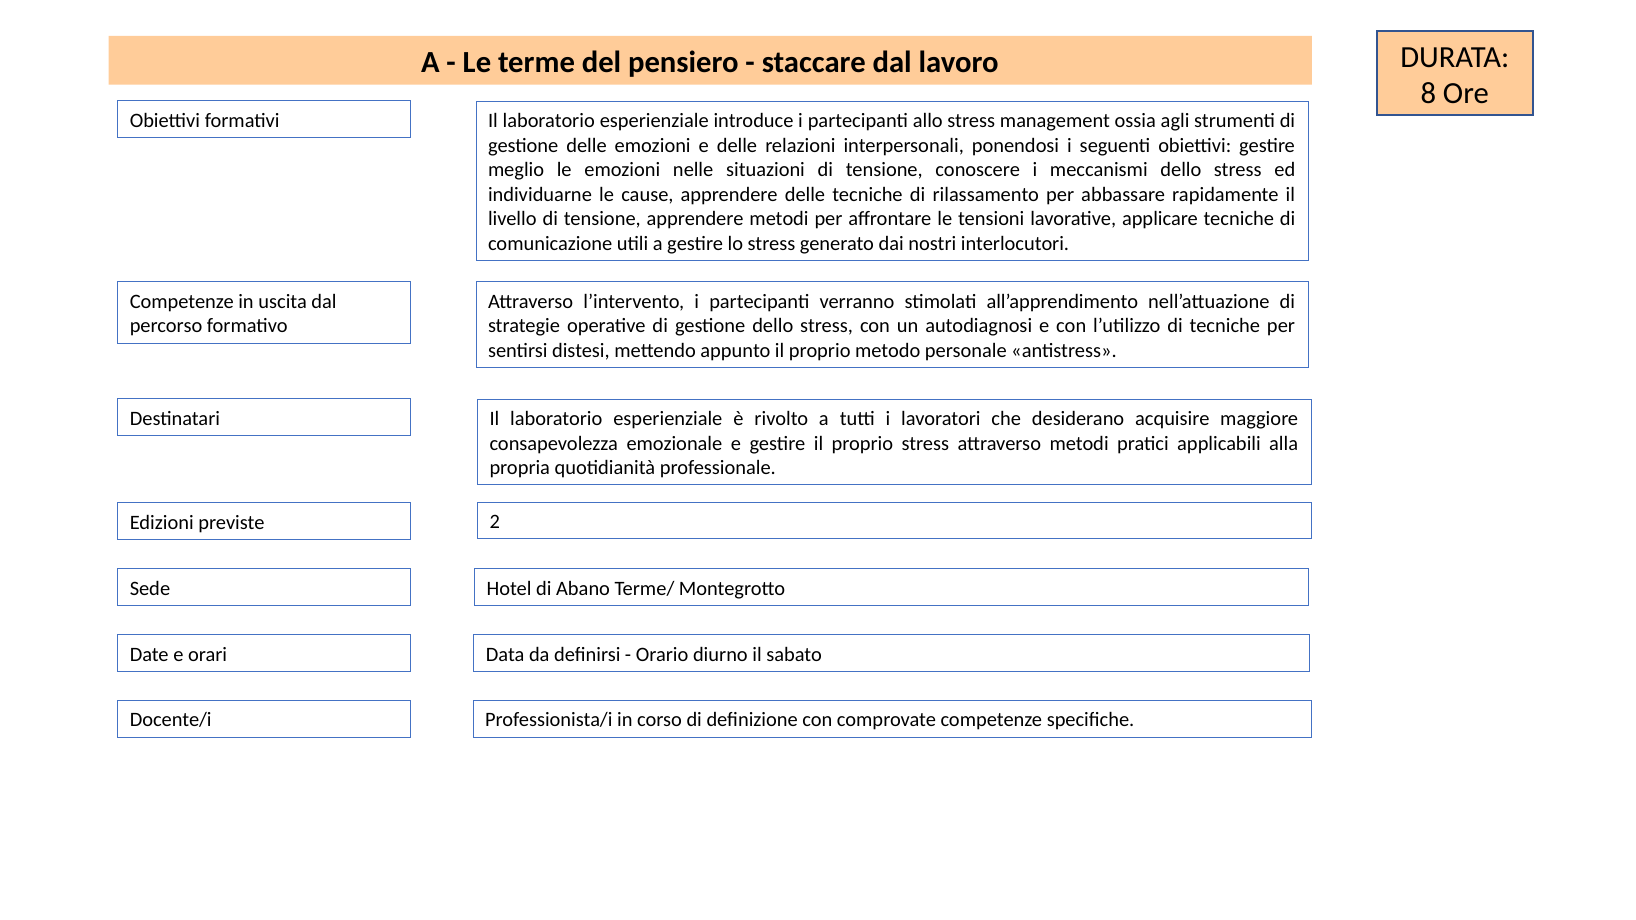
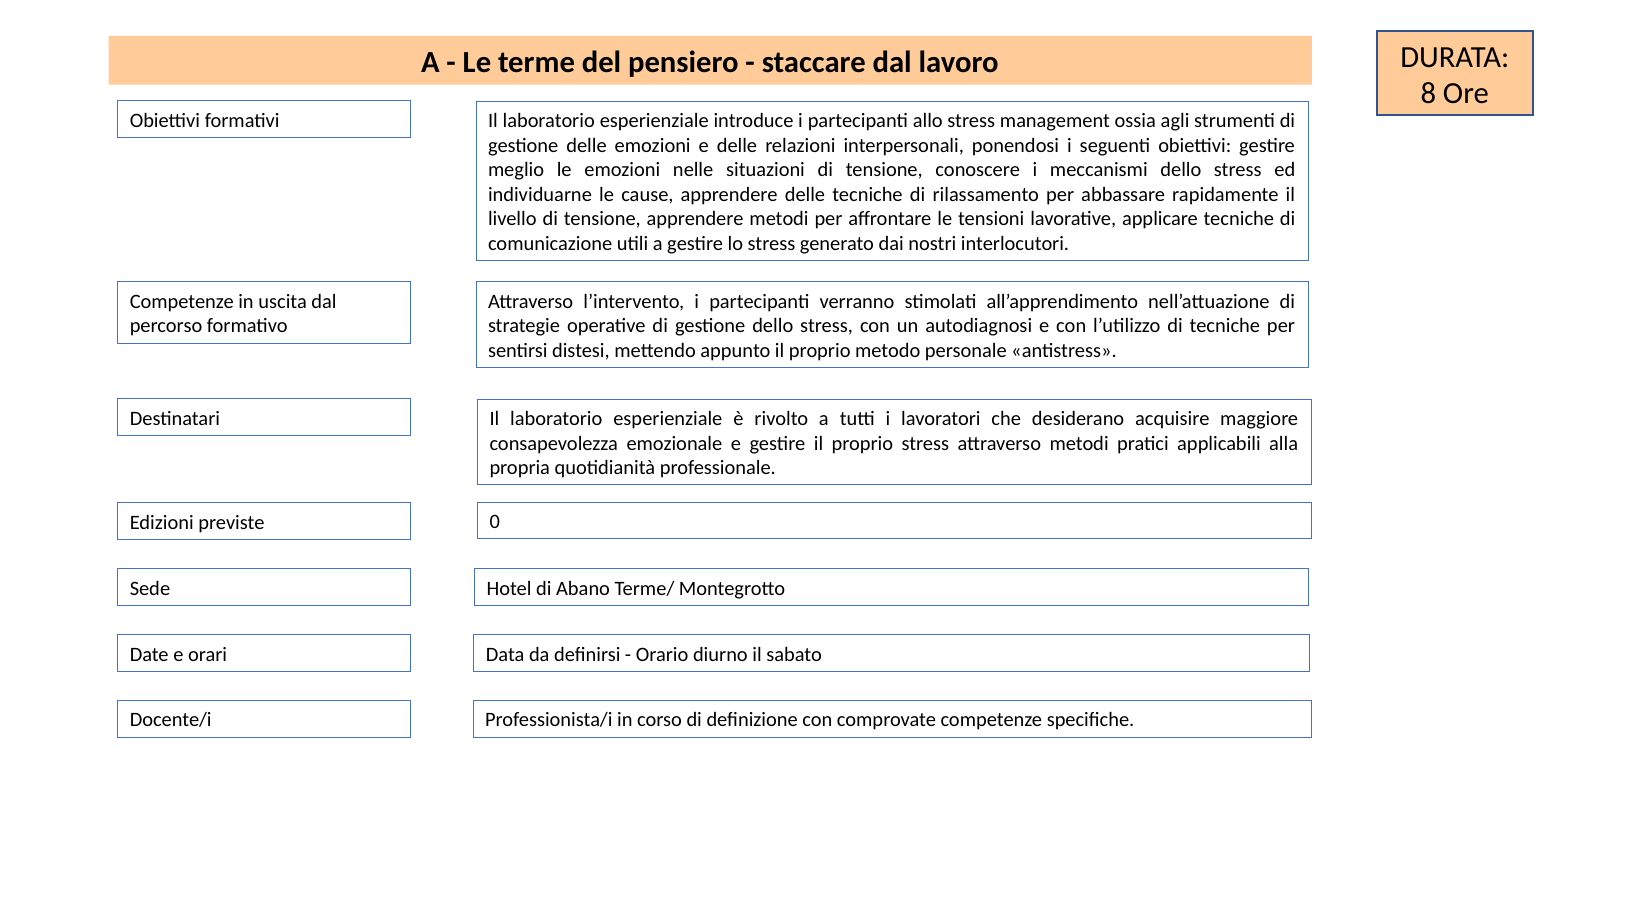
2: 2 -> 0
